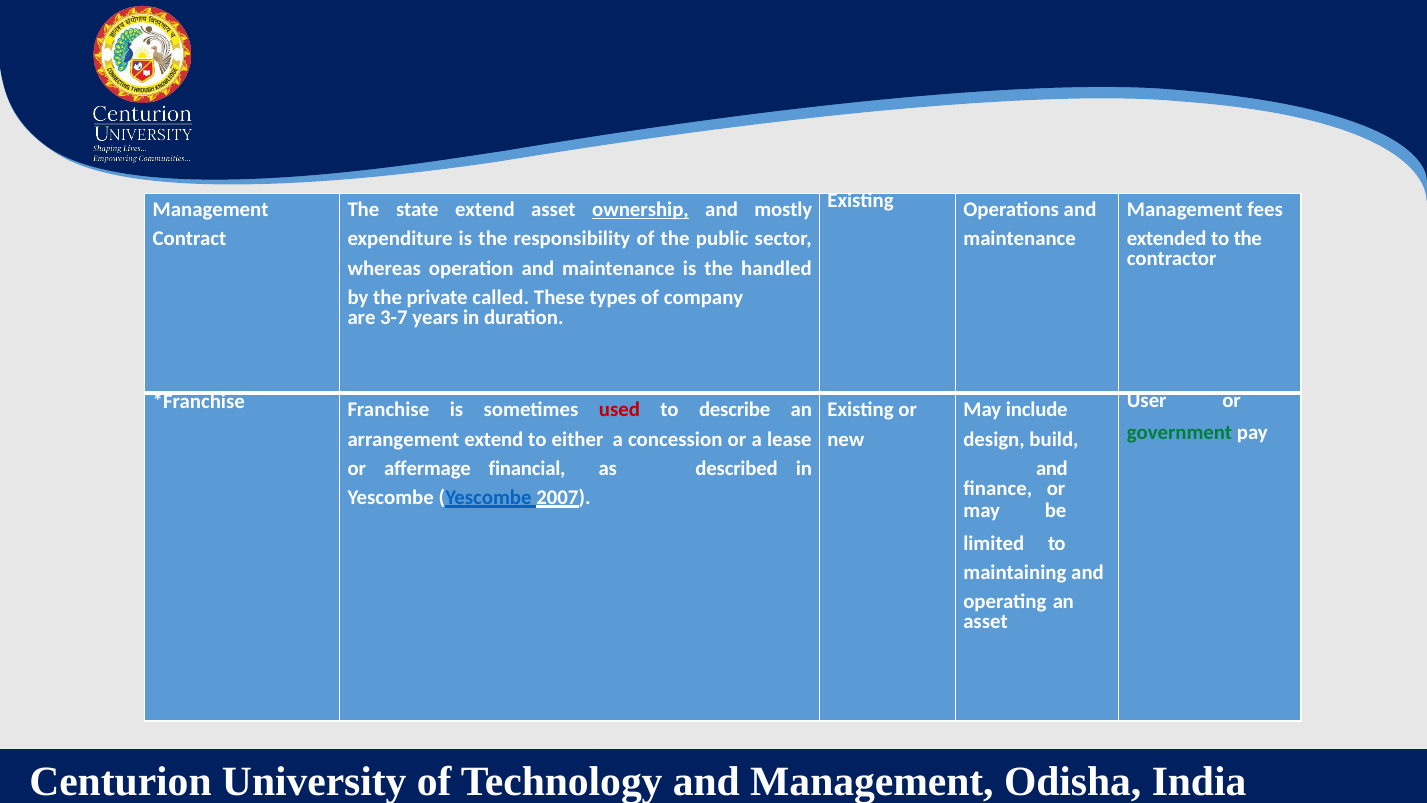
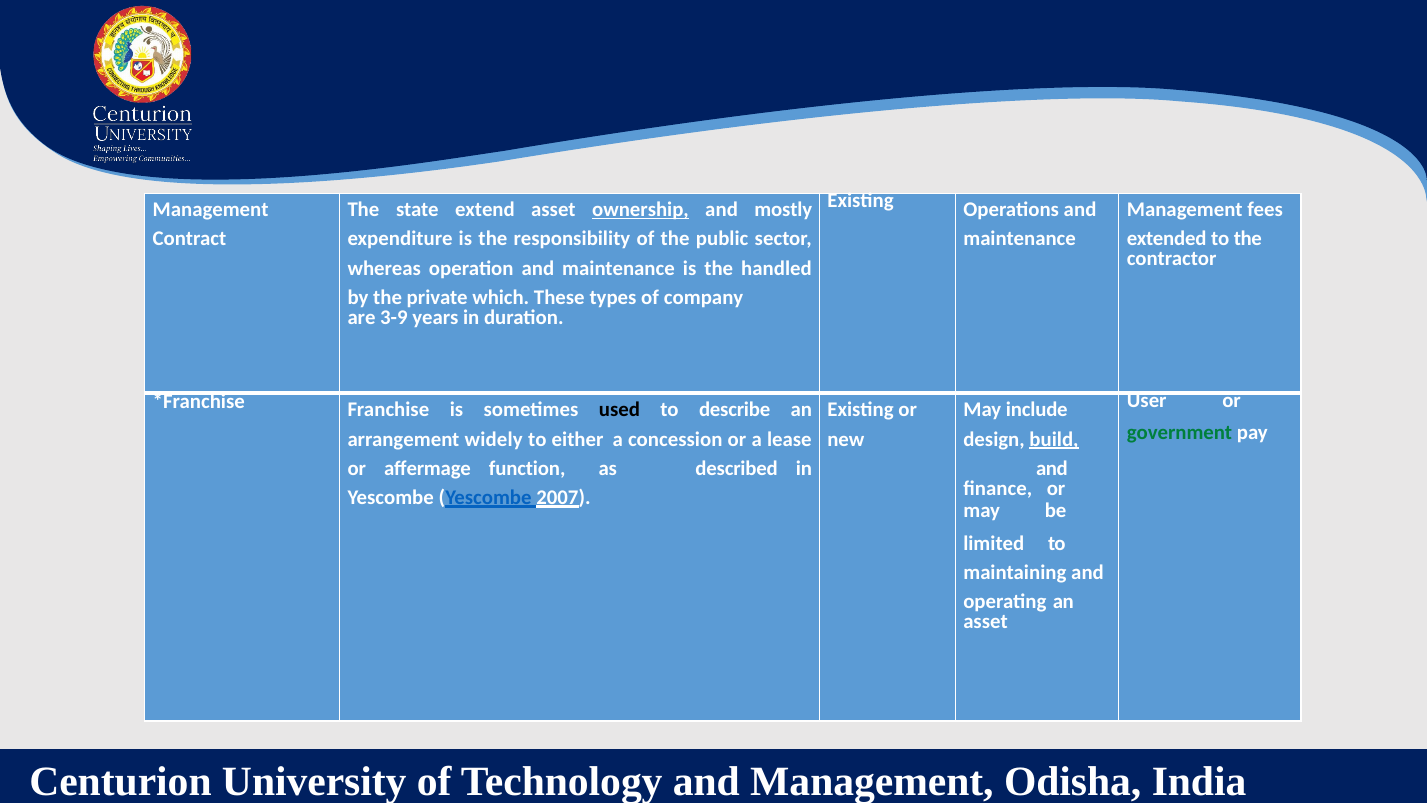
called: called -> which
3-7: 3-7 -> 3-9
used colour: red -> black
arrangement extend: extend -> widely
build underline: none -> present
financial: financial -> function
